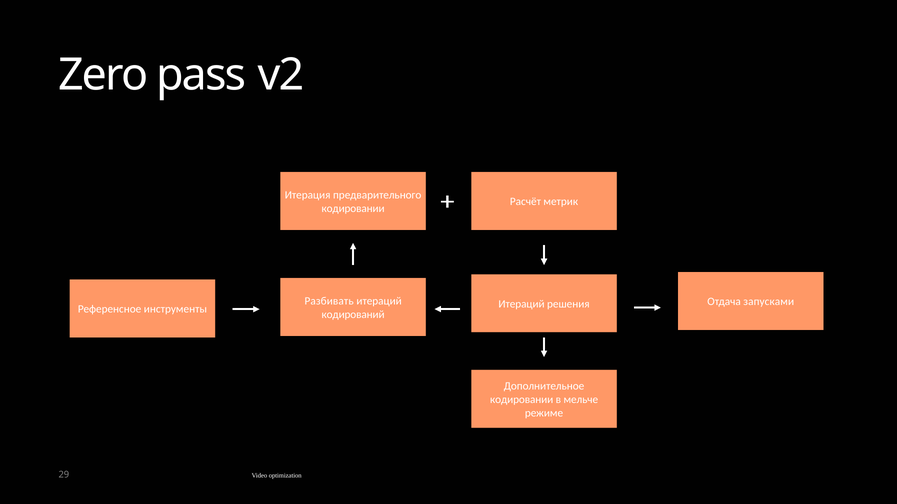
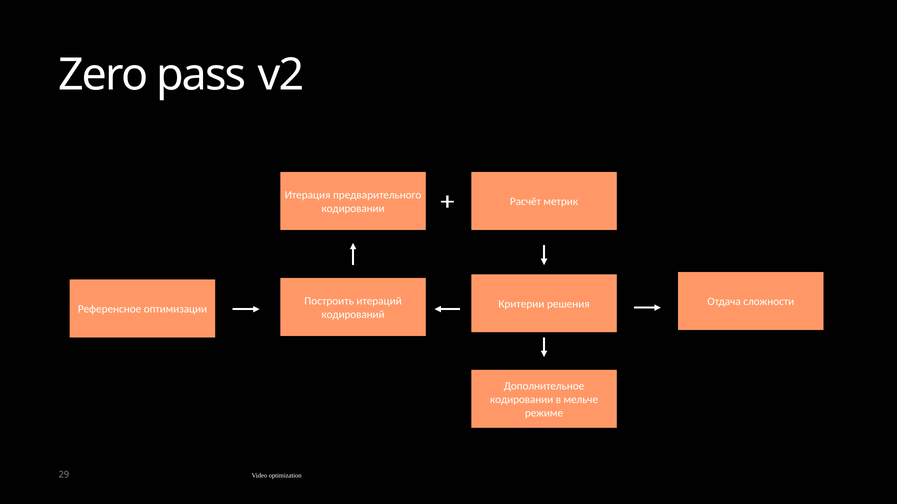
Разбивать: Разбивать -> Построить
запусками: запусками -> сложности
Итераций at (521, 304): Итераций -> Критерии
инструменты: инструменты -> оптимизации
